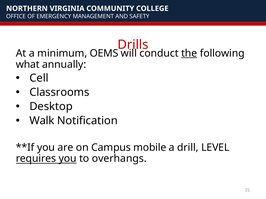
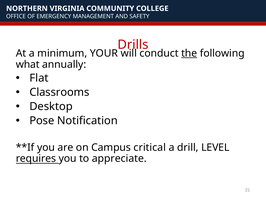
OEMS: OEMS -> YOUR
Cell: Cell -> Flat
Walk: Walk -> Pose
mobile: mobile -> critical
you at (68, 159) underline: present -> none
overhangs: overhangs -> appreciate
